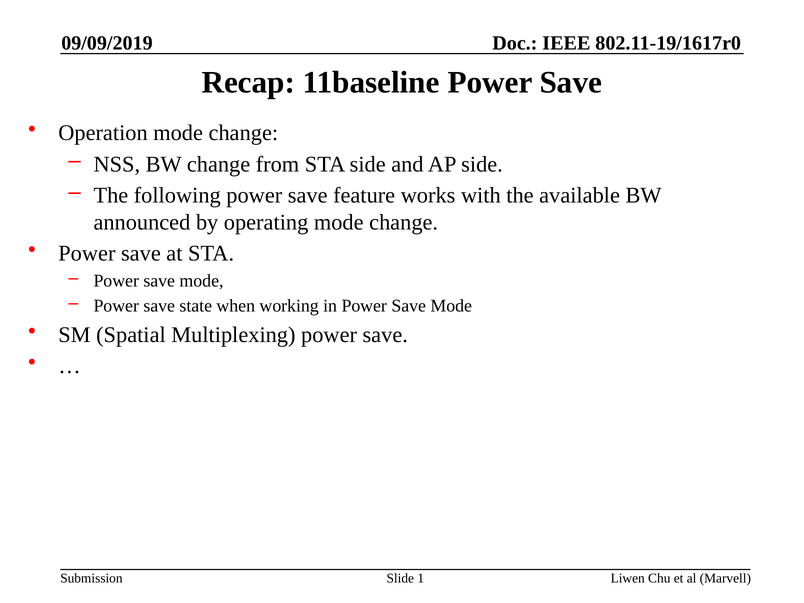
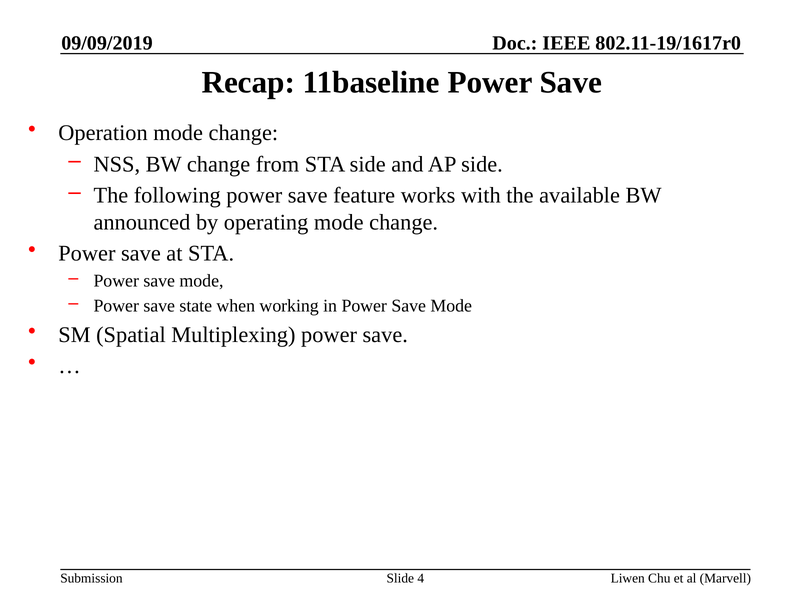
1: 1 -> 4
